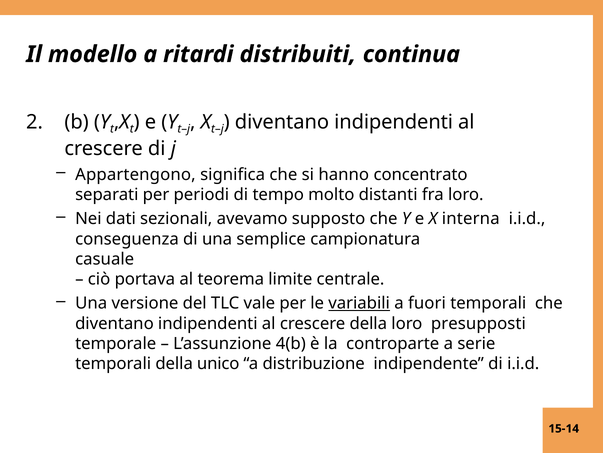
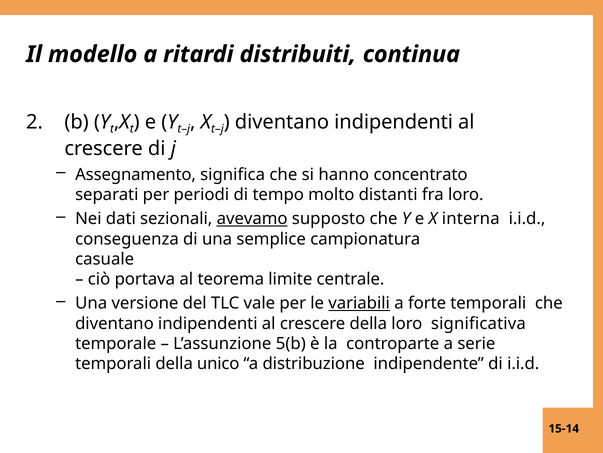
Appartengono: Appartengono -> Assegnamento
avevamo underline: none -> present
fuori: fuori -> forte
presupposti: presupposti -> significativa
4(b: 4(b -> 5(b
